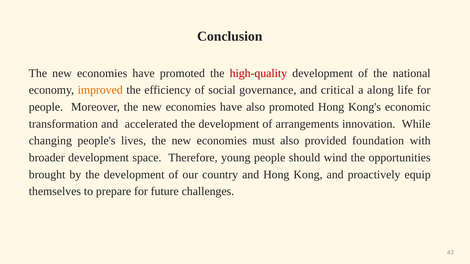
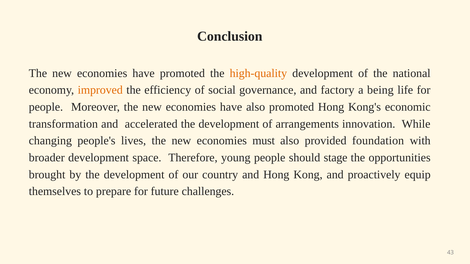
high-quality colour: red -> orange
critical: critical -> factory
along: along -> being
wind: wind -> stage
